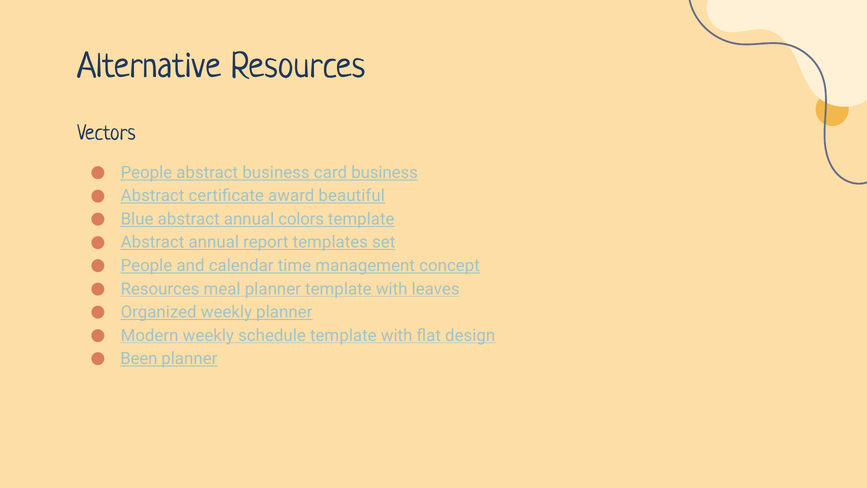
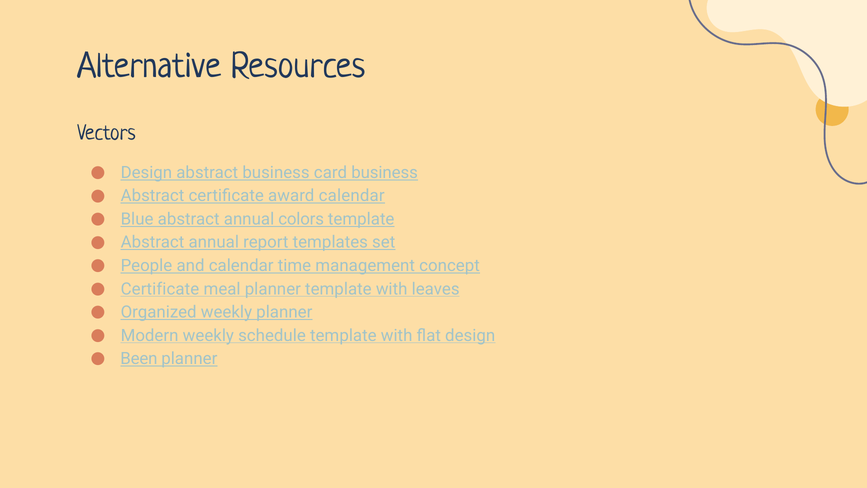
People at (146, 173): People -> Design
award beautiful: beautiful -> calendar
Resources at (160, 289): Resources -> Certificate
